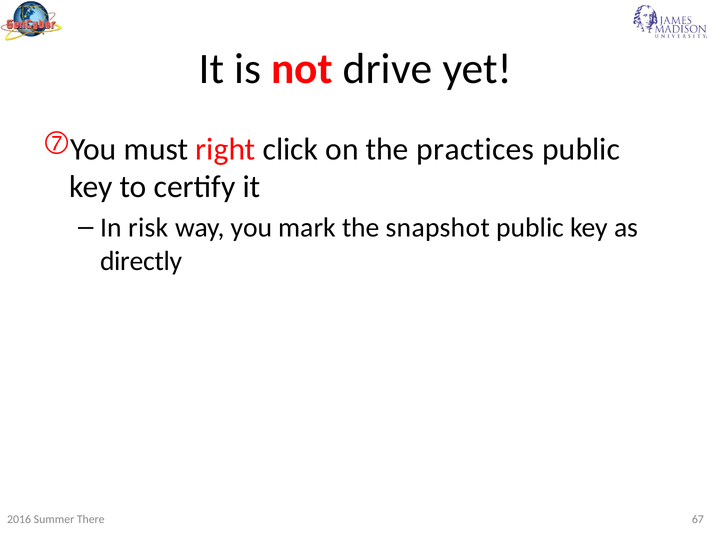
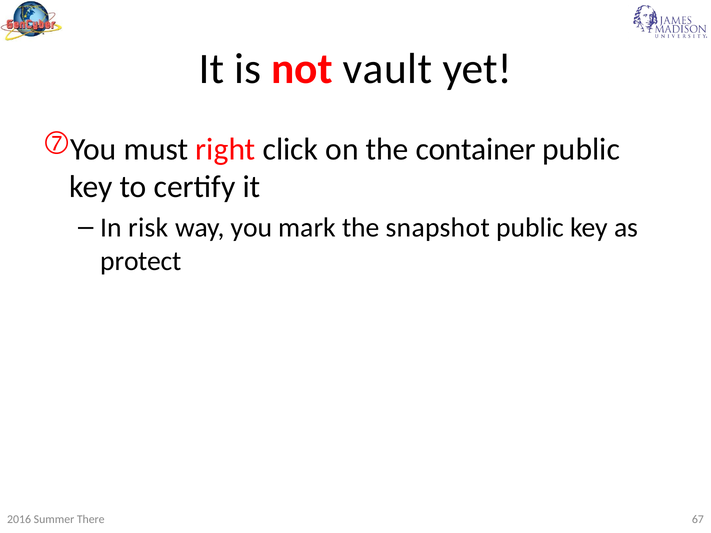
drive: drive -> vault
practices: practices -> container
directly: directly -> protect
